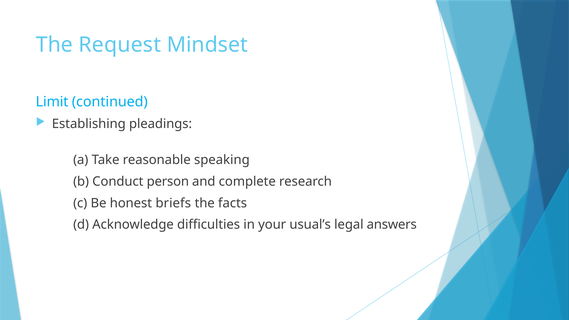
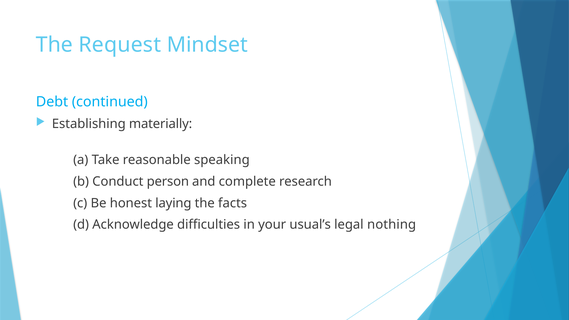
Limit: Limit -> Debt
pleadings: pleadings -> materially
briefs: briefs -> laying
answers: answers -> nothing
